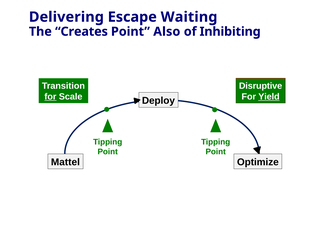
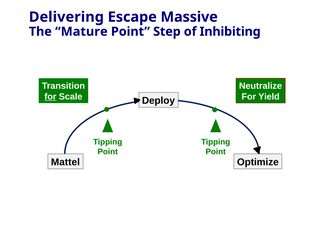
Waiting: Waiting -> Massive
Creates: Creates -> Mature
Also: Also -> Step
Disruptive: Disruptive -> Neutralize
Yield underline: present -> none
